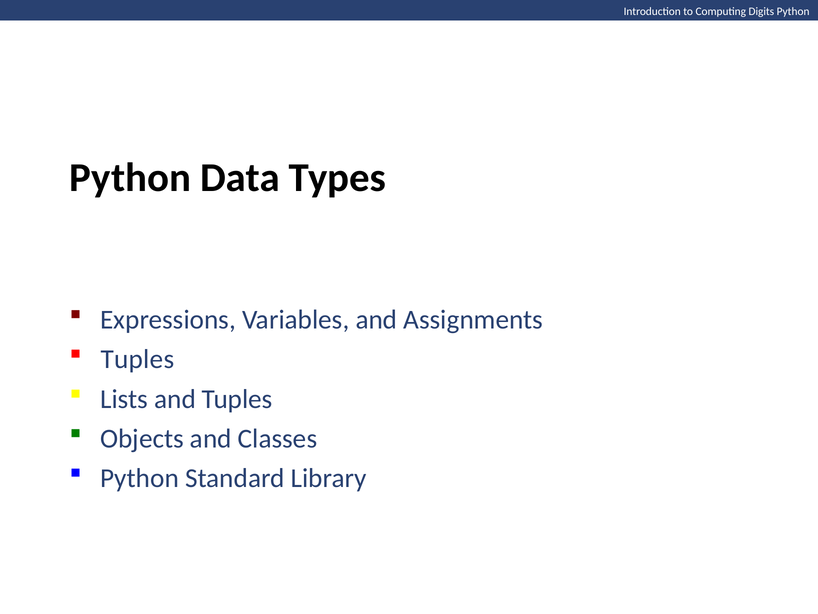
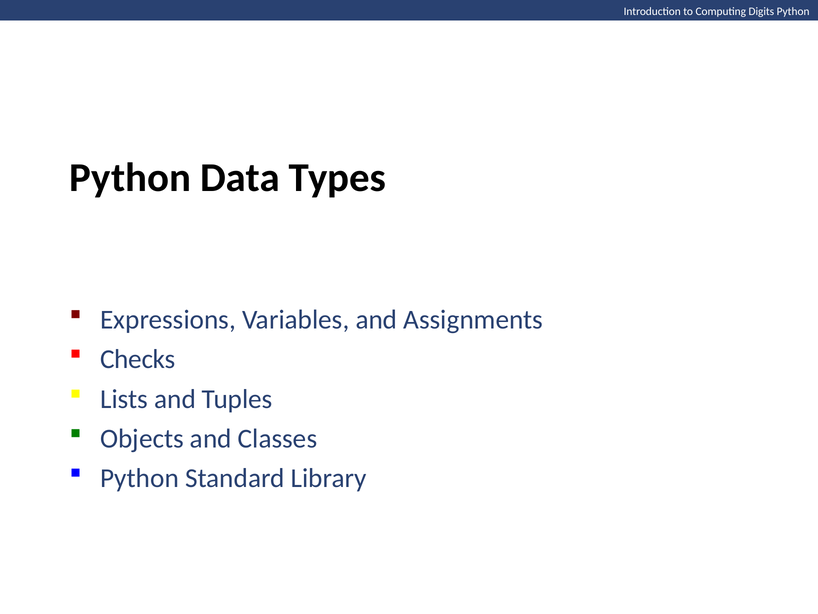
Tuples at (138, 359): Tuples -> Checks
